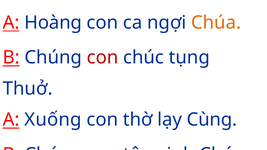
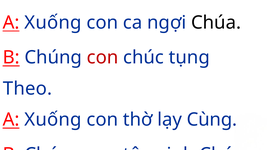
Hoàng at (53, 23): Hoàng -> Xuống
Chúa at (216, 23) colour: orange -> black
Thuở: Thuở -> Theo
